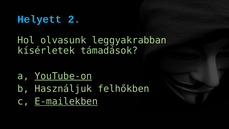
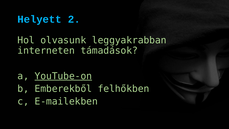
kísérletek: kísérletek -> interneten
Használjuk: Használjuk -> Emberekből
E-mailekben underline: present -> none
